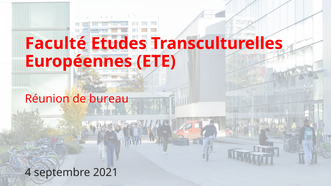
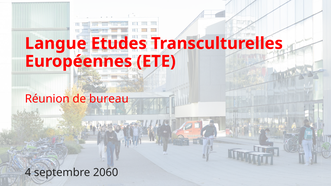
Faculté: Faculté -> Langue
2021: 2021 -> 2060
